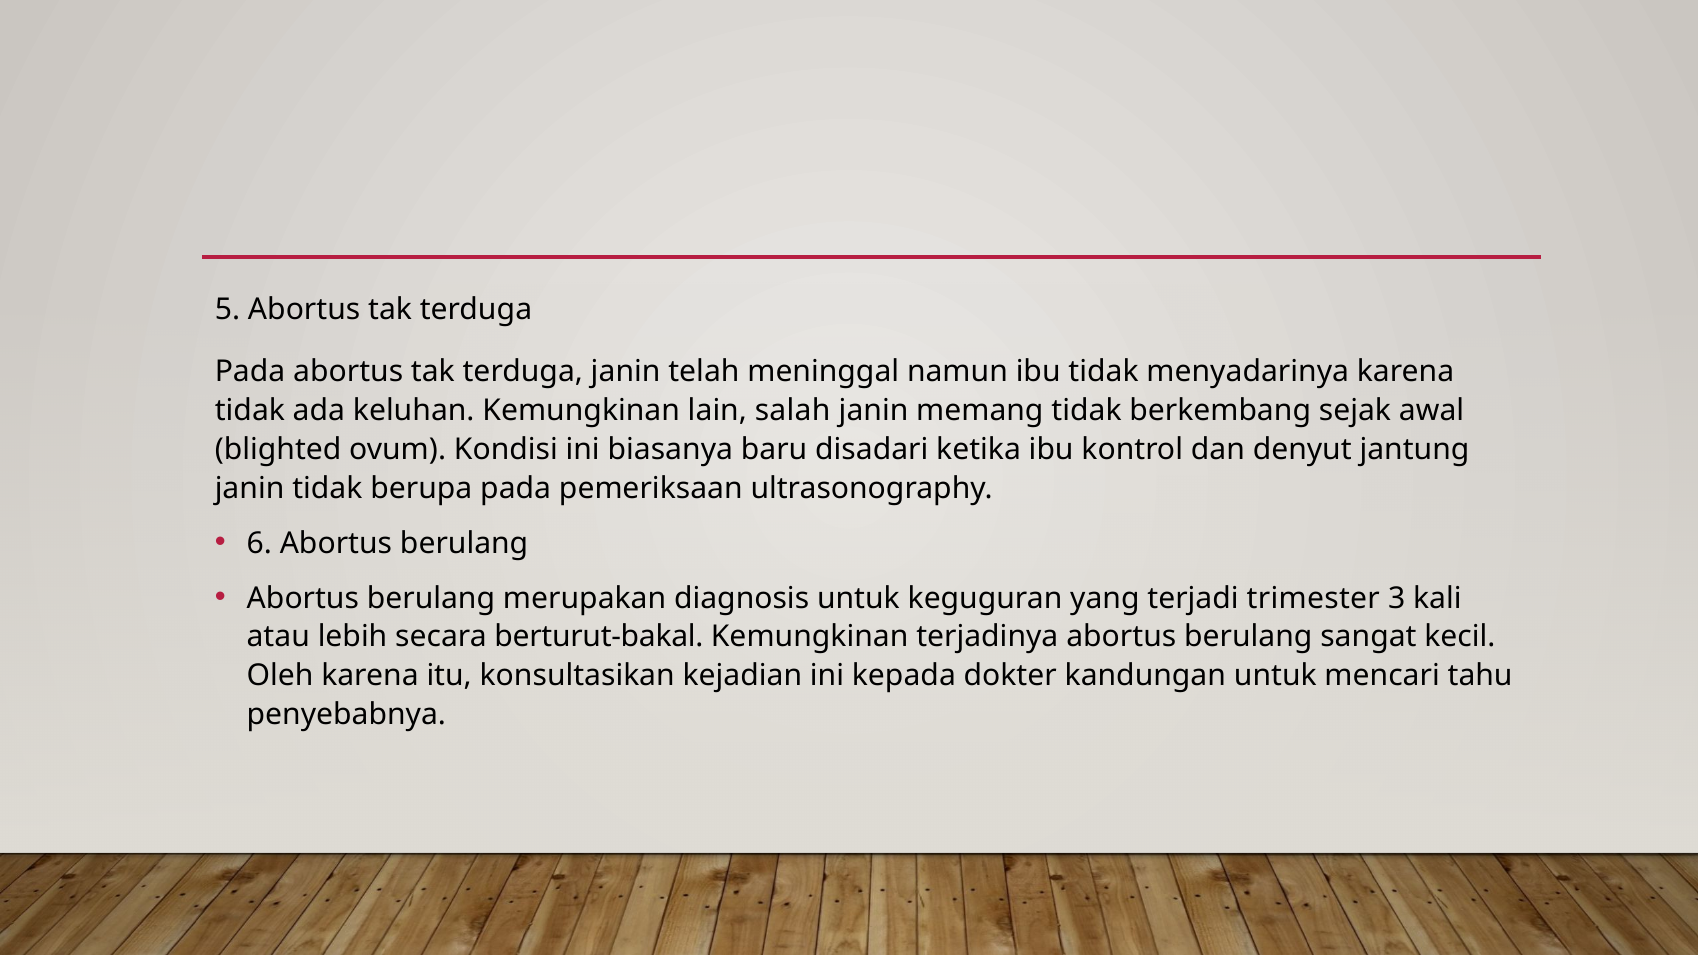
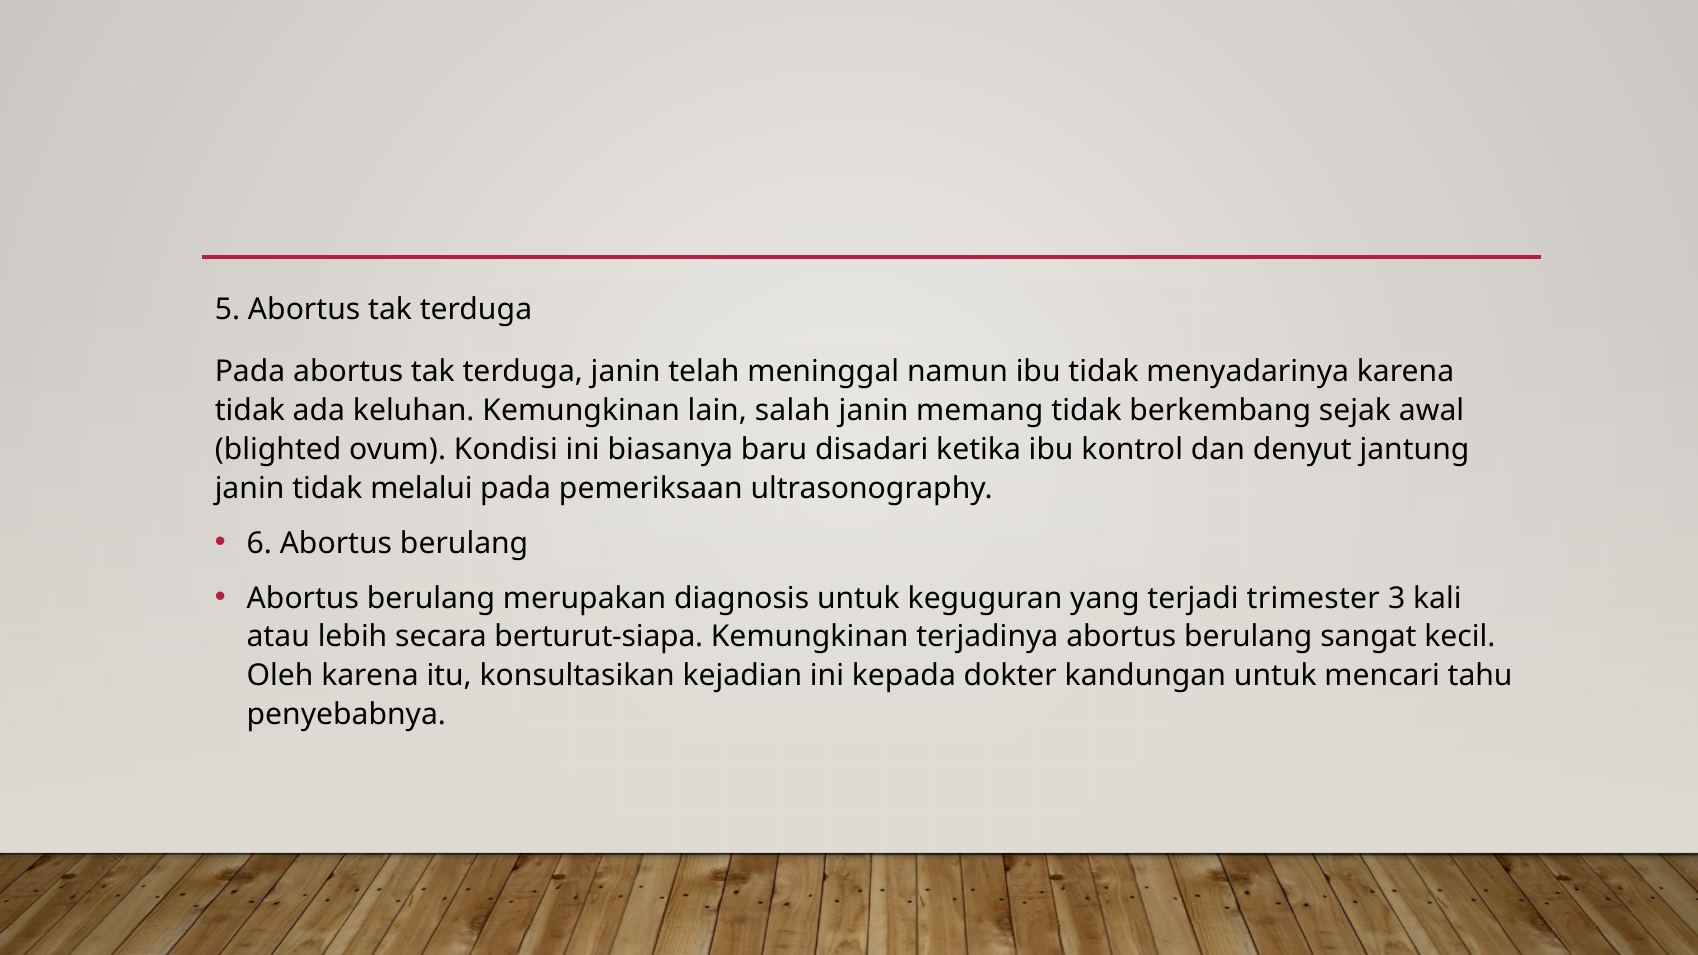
berupa: berupa -> melalui
berturut-bakal: berturut-bakal -> berturut-siapa
